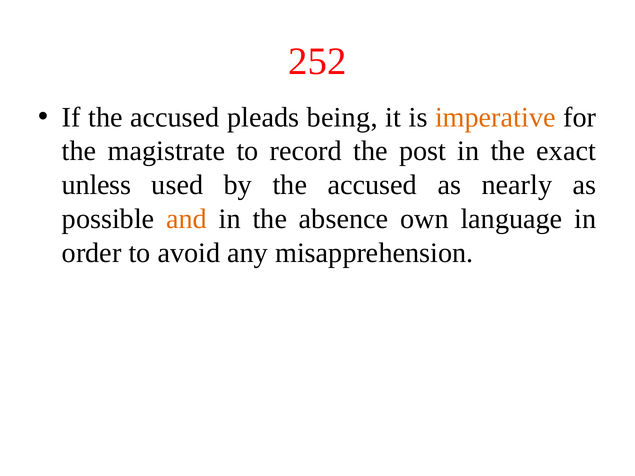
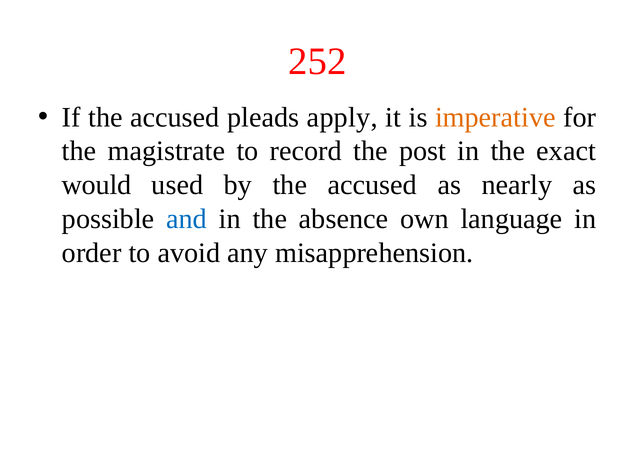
being: being -> apply
unless: unless -> would
and colour: orange -> blue
